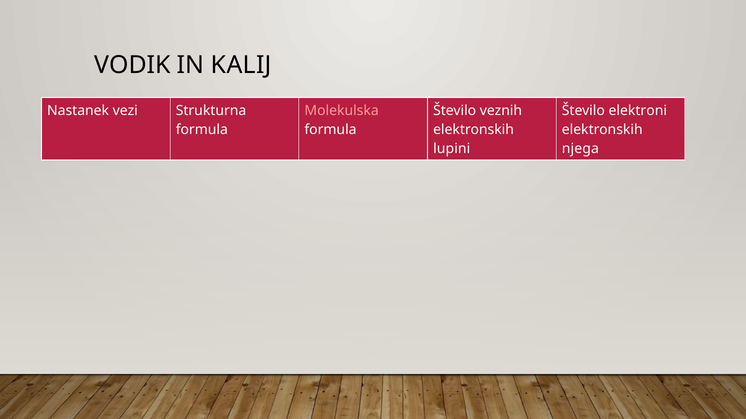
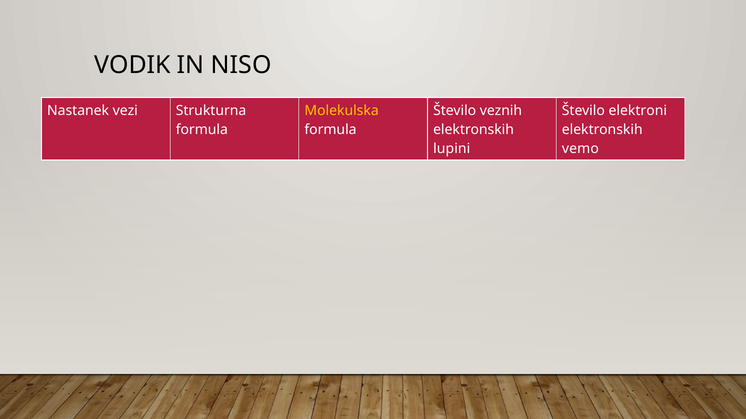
KALIJ: KALIJ -> NISO
Molekulska colour: pink -> yellow
njega: njega -> vemo
